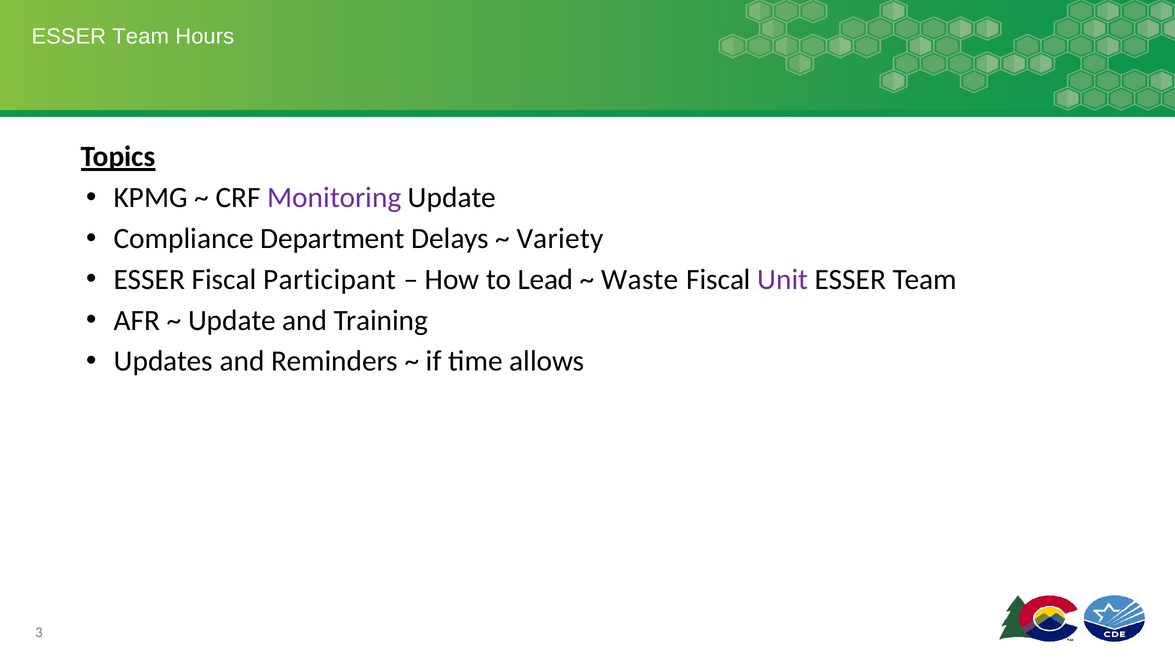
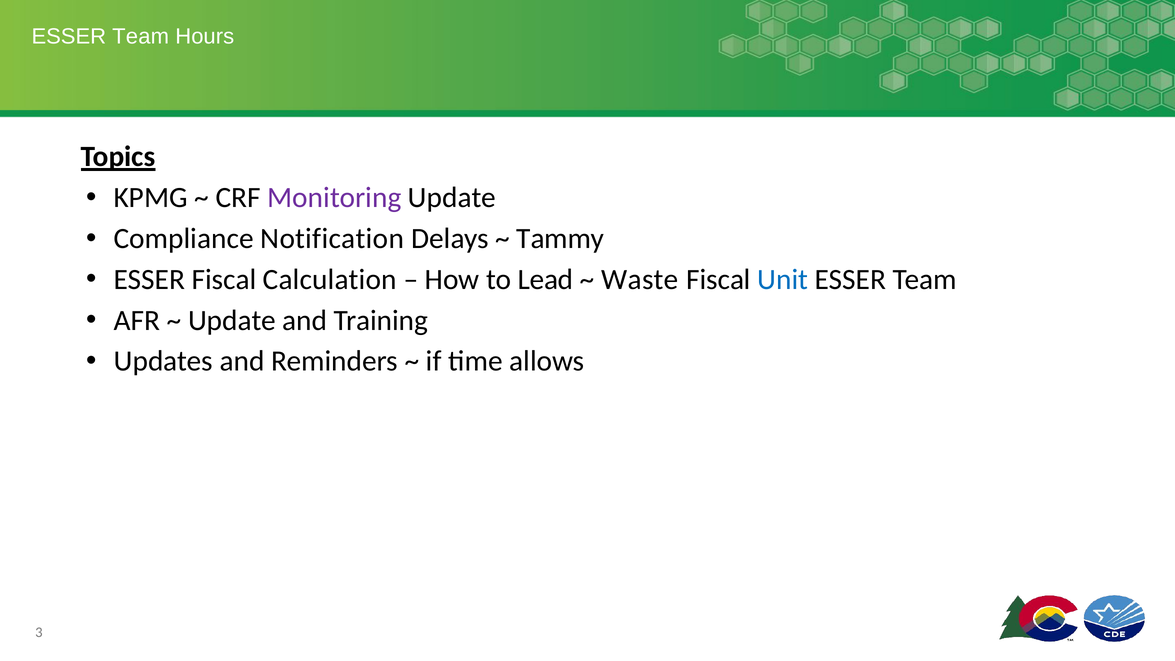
Department: Department -> Notification
Variety: Variety -> Tammy
Participant: Participant -> Calculation
Unit colour: purple -> blue
